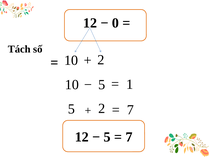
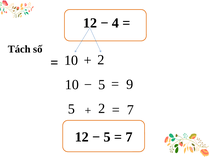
0: 0 -> 4
1: 1 -> 9
